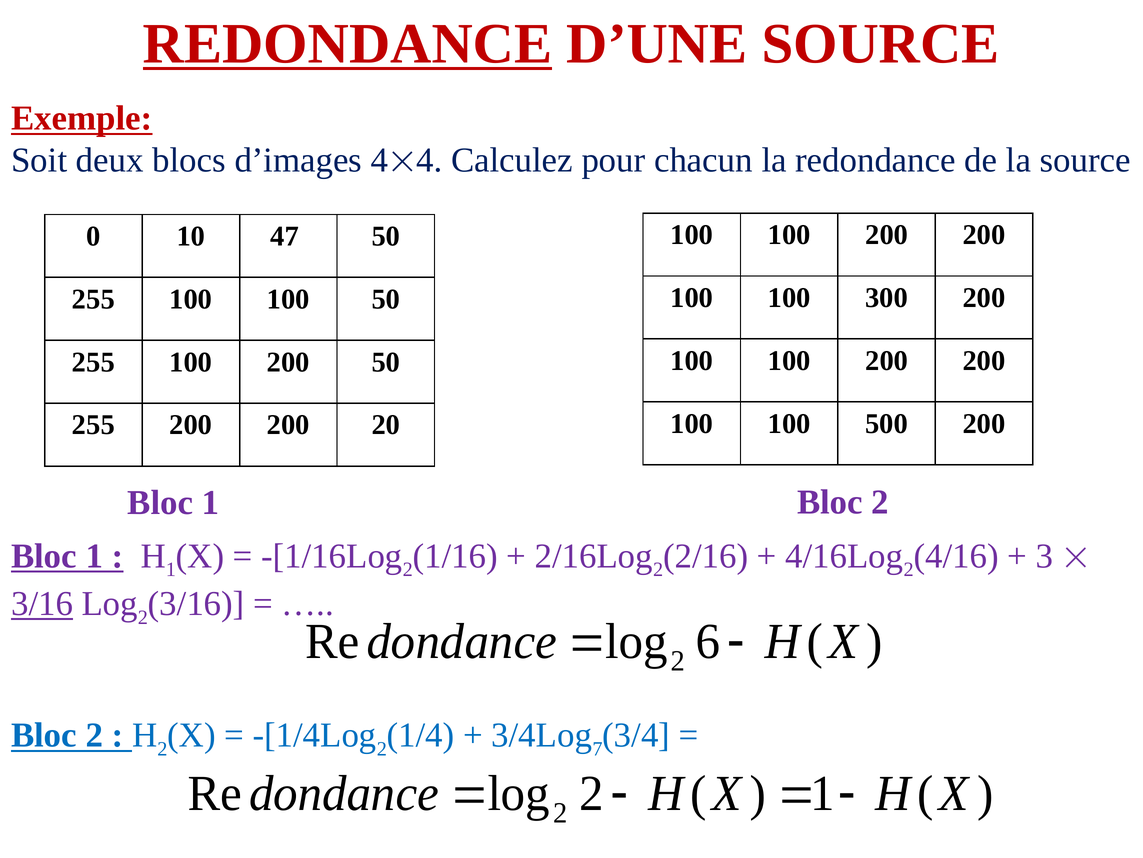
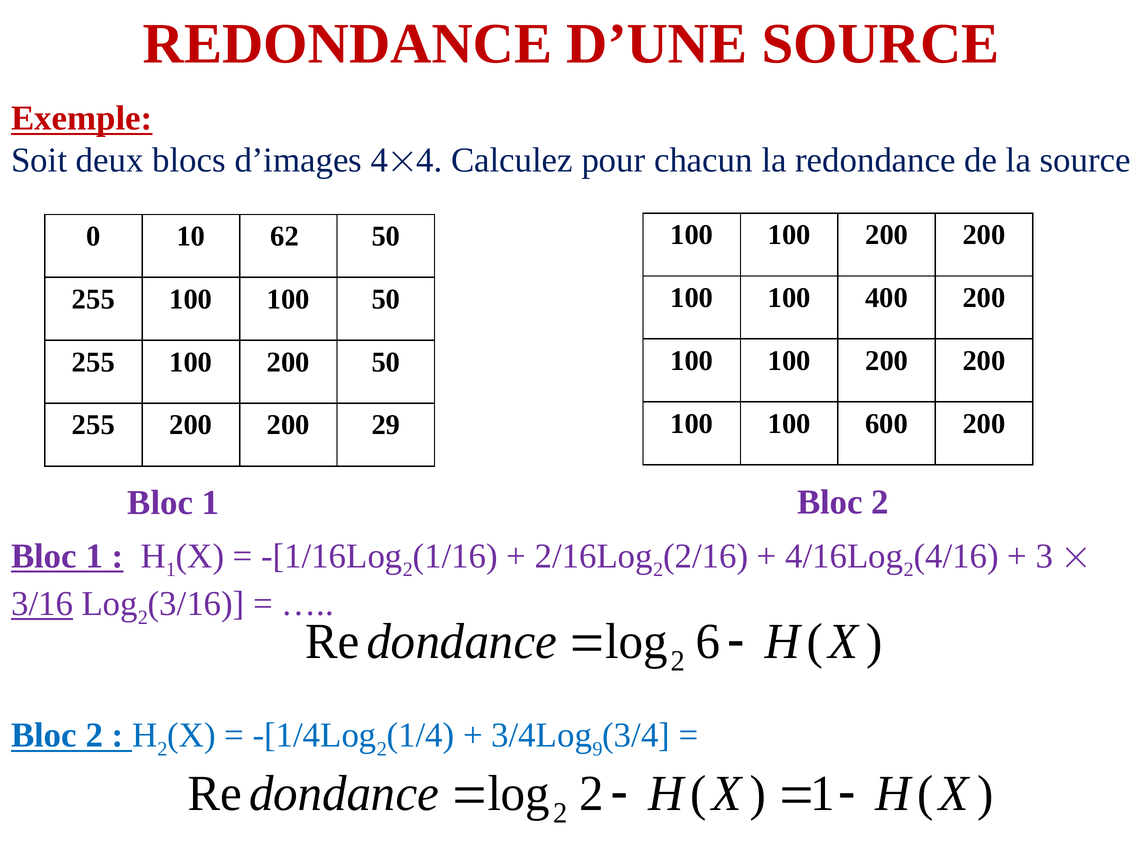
REDONDANCE at (347, 44) underline: present -> none
47: 47 -> 62
300: 300 -> 400
500: 500 -> 600
20: 20 -> 29
7: 7 -> 9
